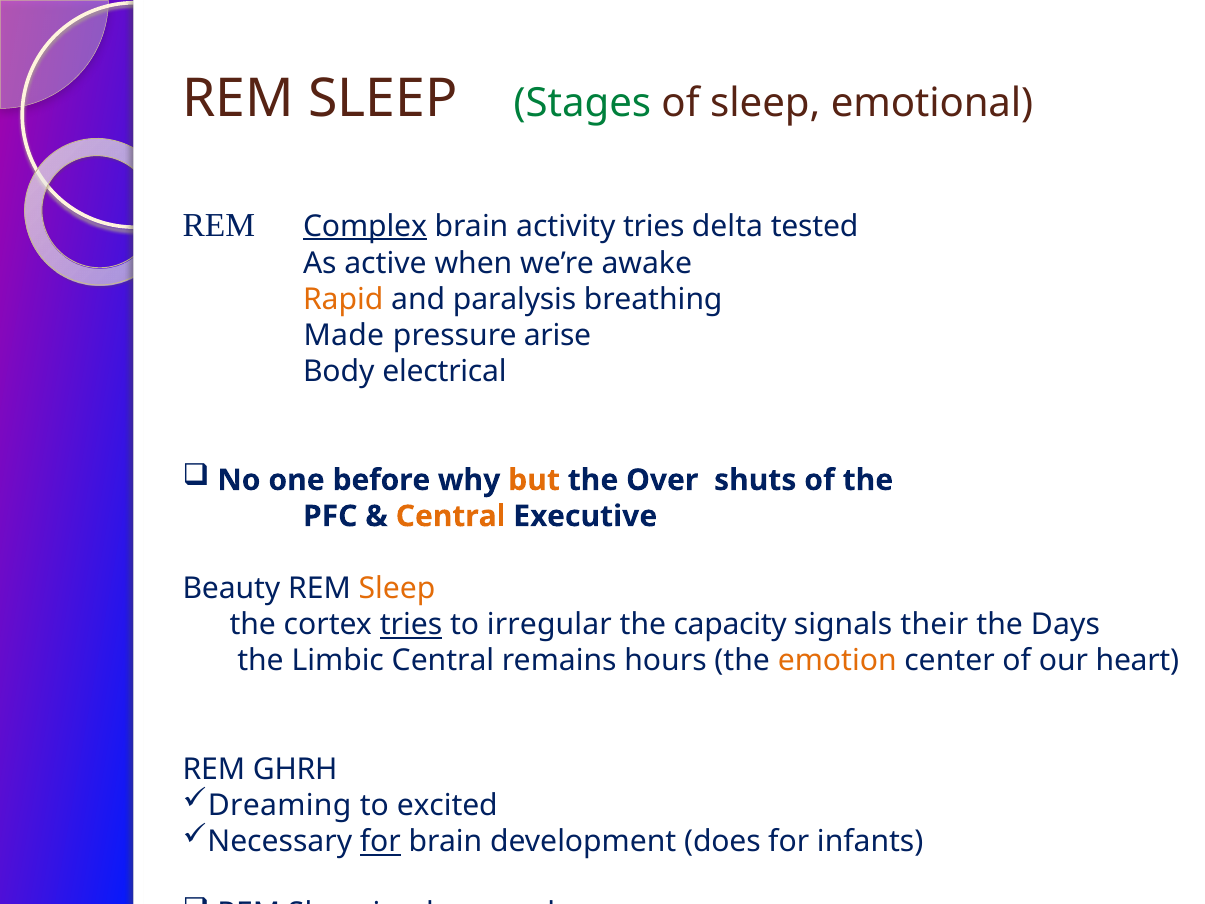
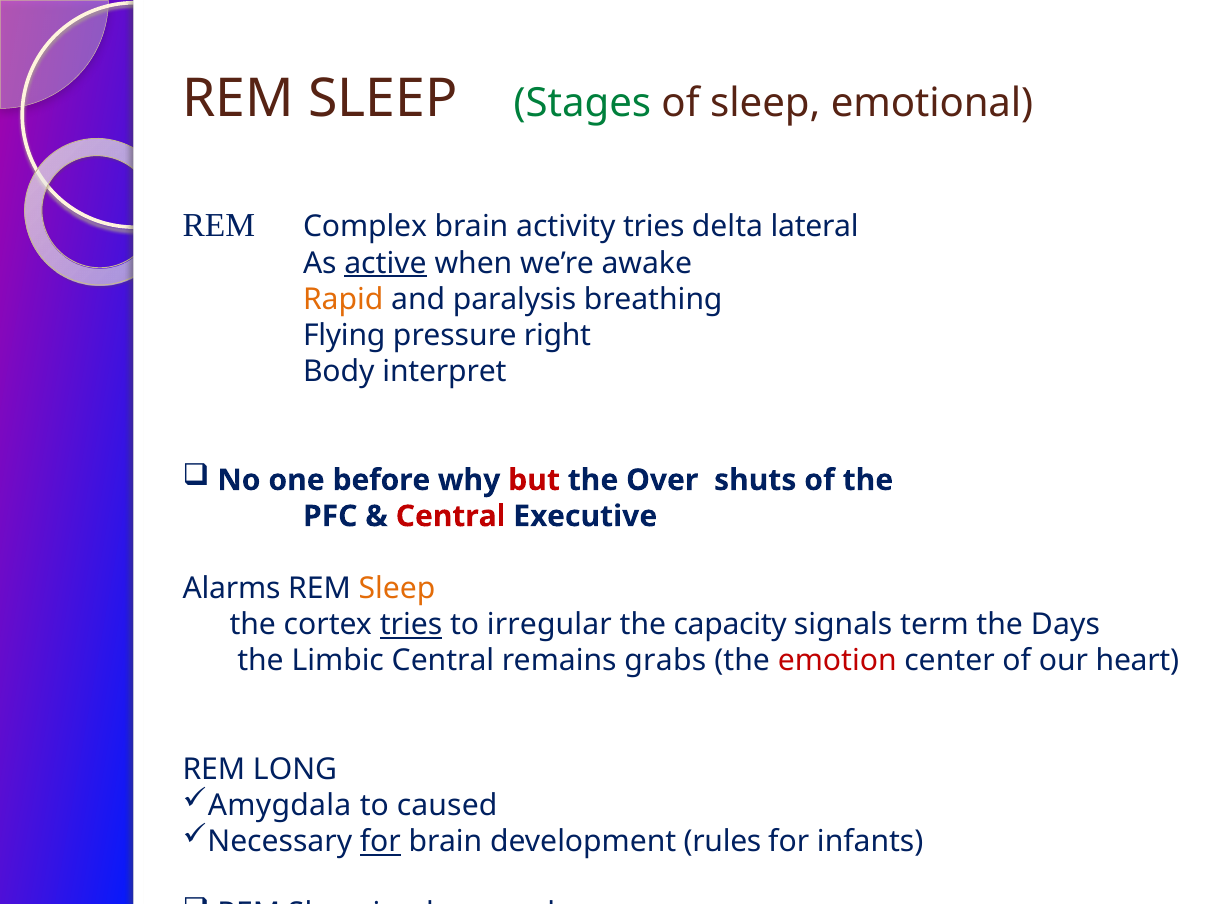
Complex underline: present -> none
tested: tested -> lateral
active underline: none -> present
Made: Made -> Flying
arise: arise -> right
electrical: electrical -> interpret
but colour: orange -> red
Central at (451, 516) colour: orange -> red
Beauty: Beauty -> Alarms
their: their -> term
hours: hours -> grabs
emotion colour: orange -> red
GHRH: GHRH -> LONG
Dreaming: Dreaming -> Amygdala
excited: excited -> caused
does: does -> rules
